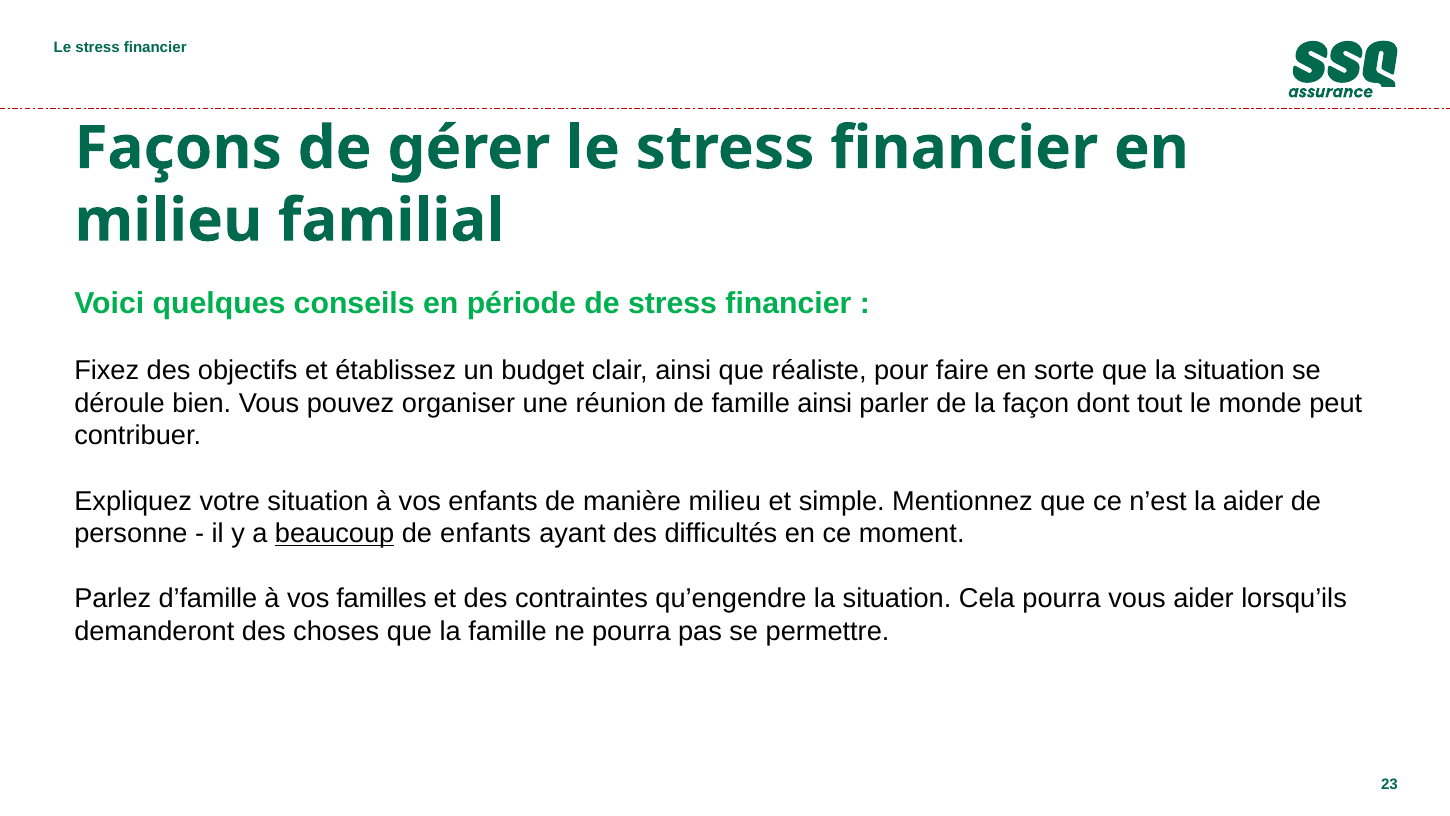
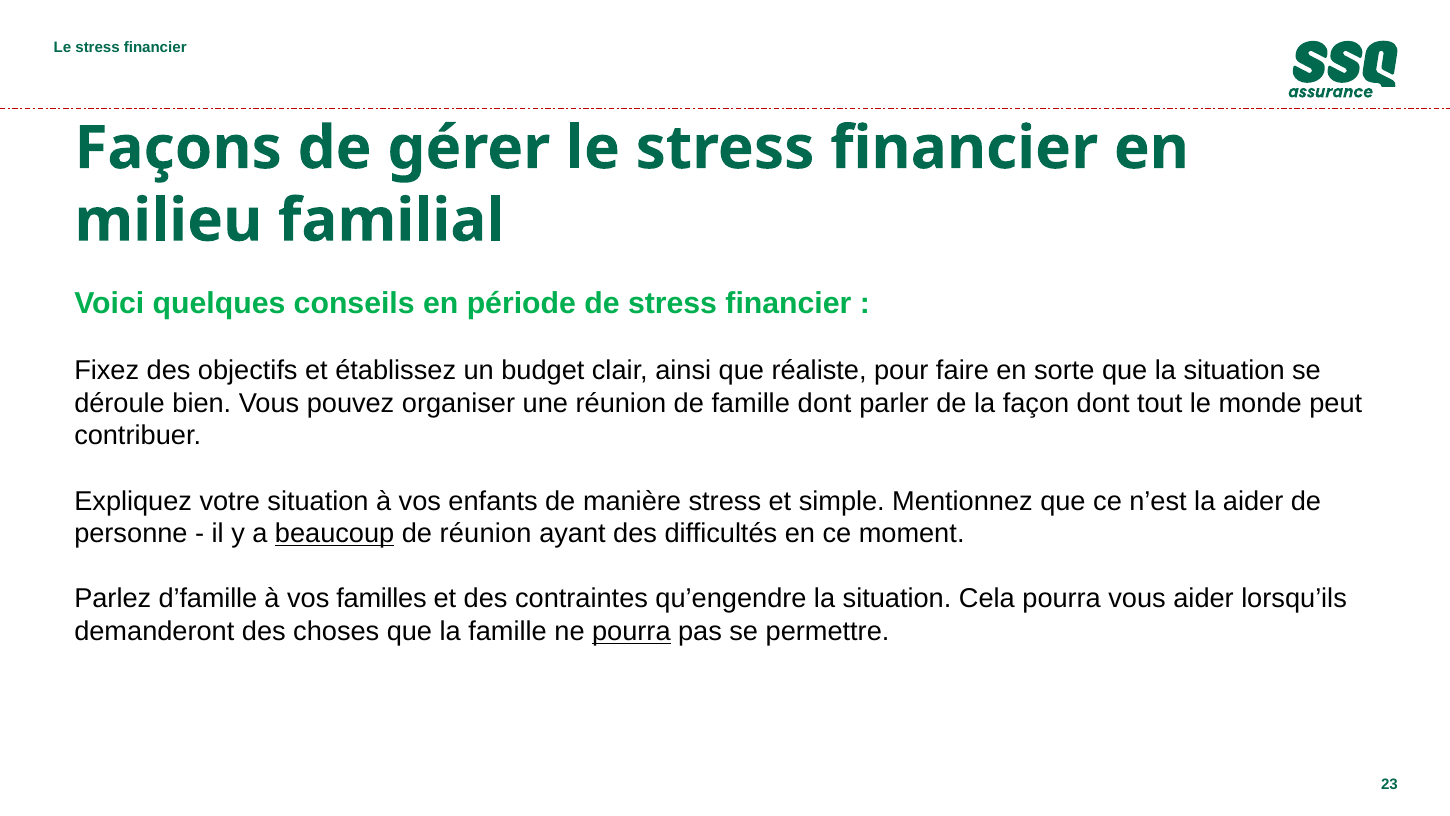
famille ainsi: ainsi -> dont
manière milieu: milieu -> stress
de enfants: enfants -> réunion
pourra at (631, 631) underline: none -> present
